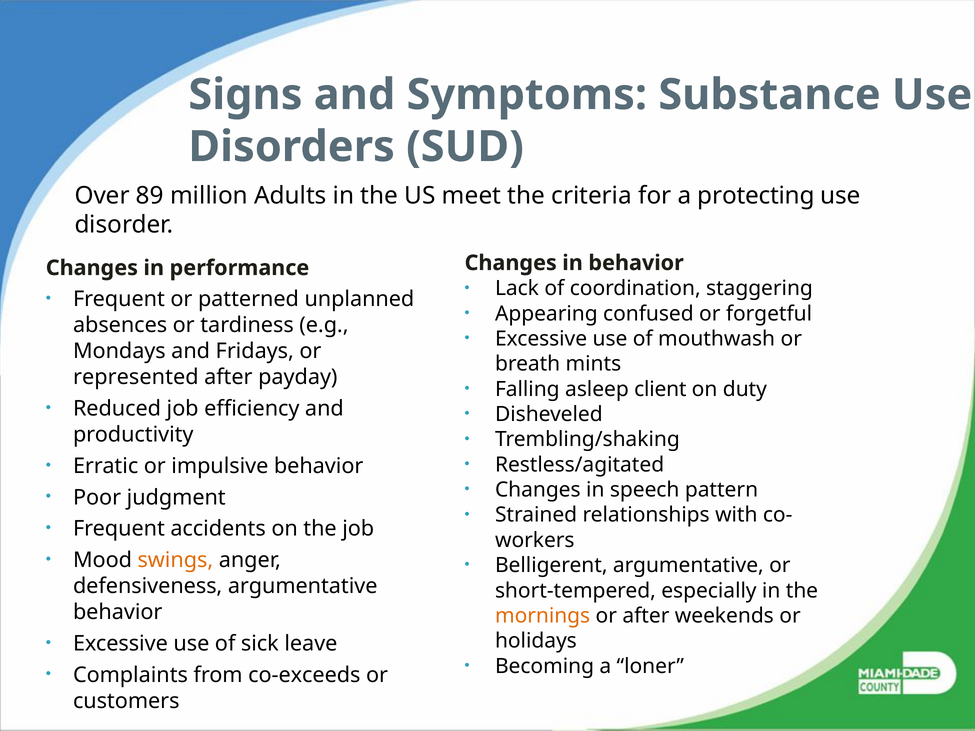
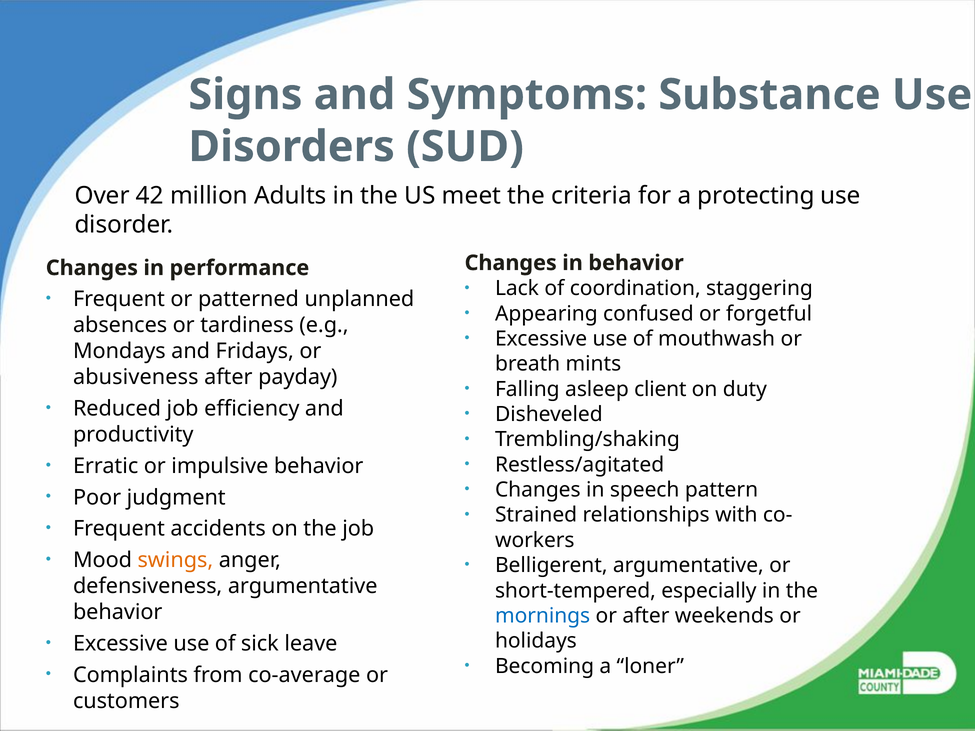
89: 89 -> 42
represented: represented -> abusiveness
mornings colour: orange -> blue
co-exceeds: co-exceeds -> co-average
